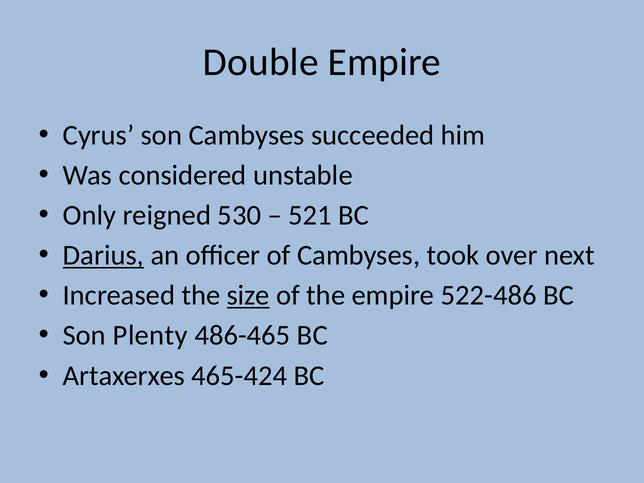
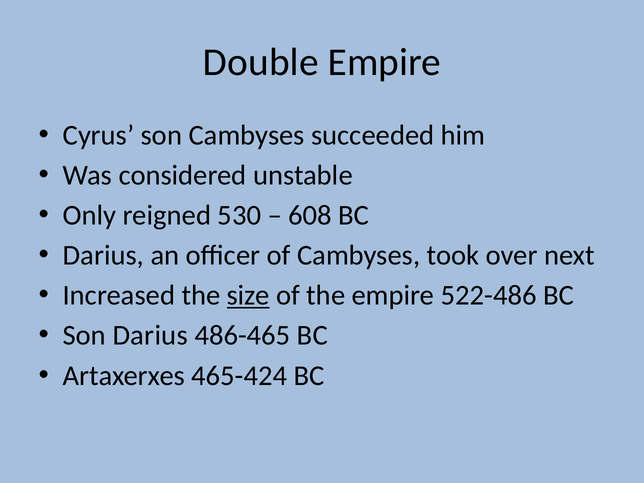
521: 521 -> 608
Darius at (103, 255) underline: present -> none
Son Plenty: Plenty -> Darius
